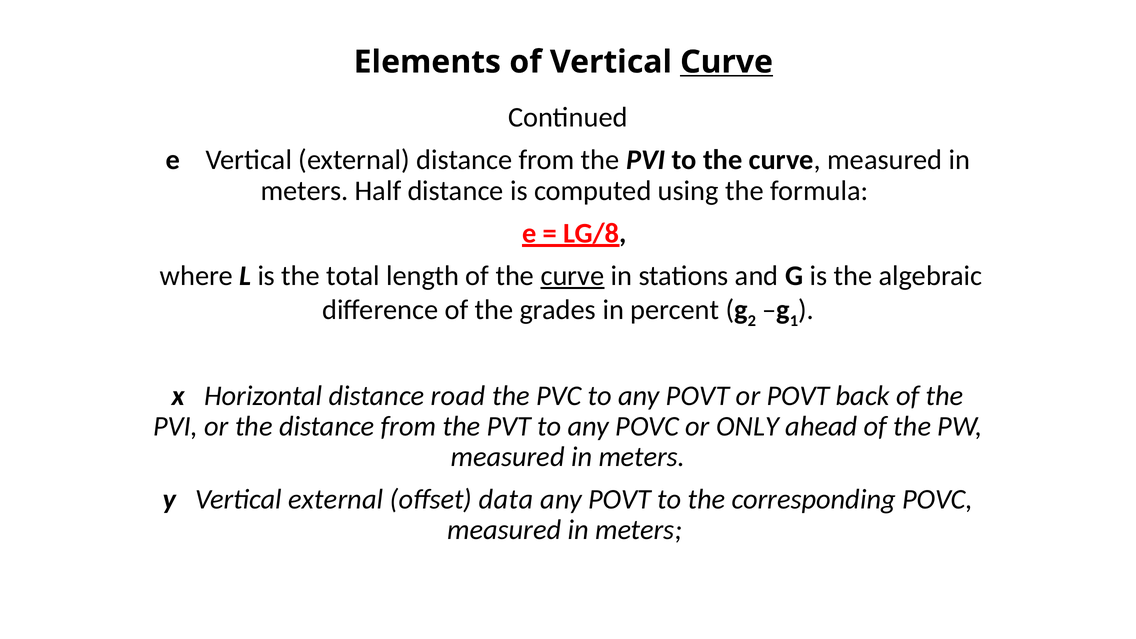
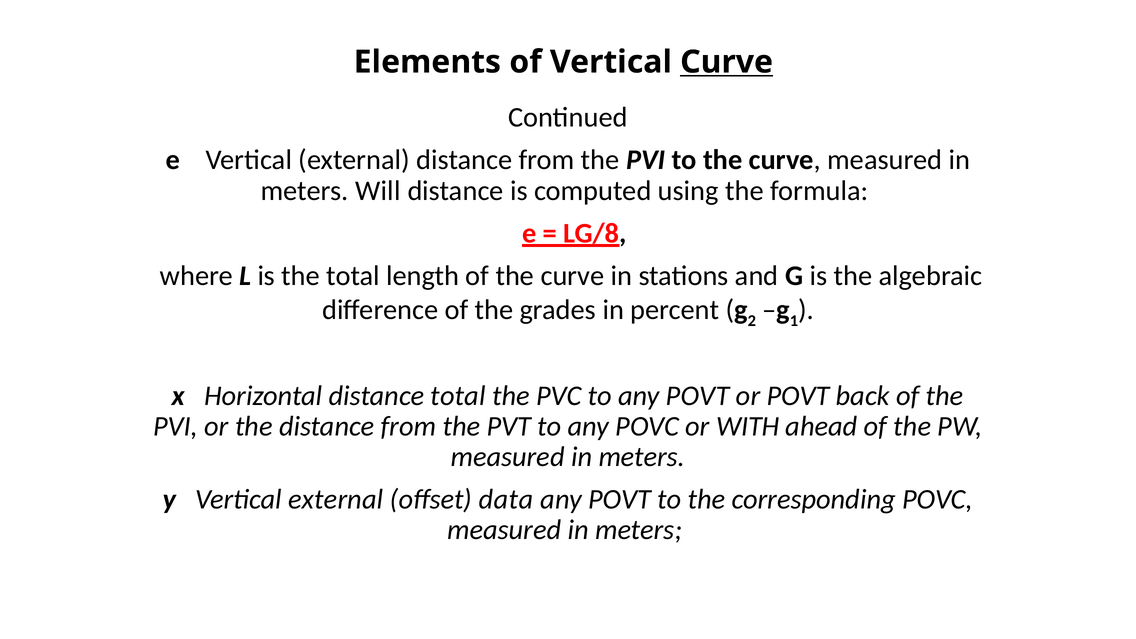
Half: Half -> Will
curve at (572, 276) underline: present -> none
distance road: road -> total
ONLY: ONLY -> WITH
